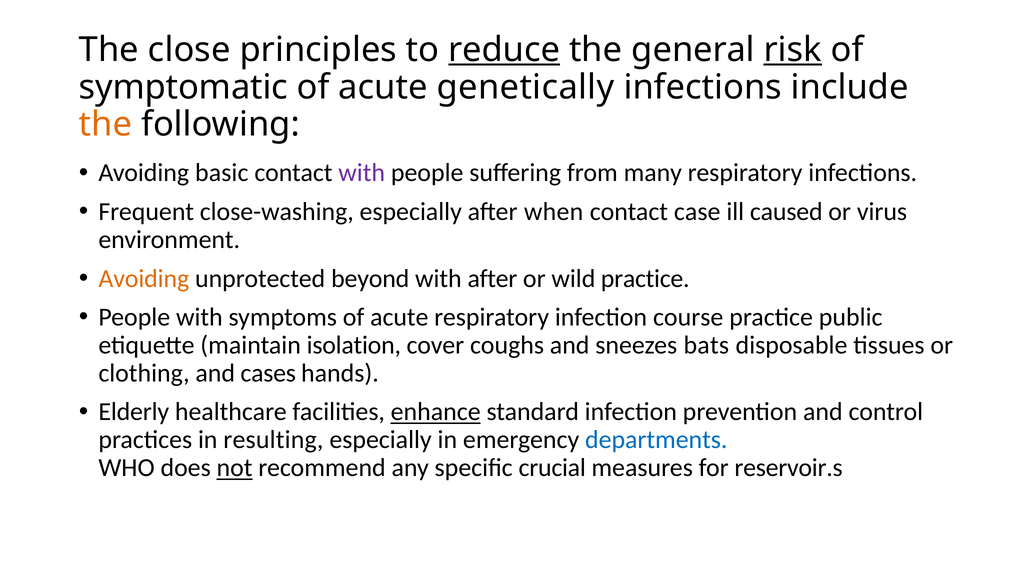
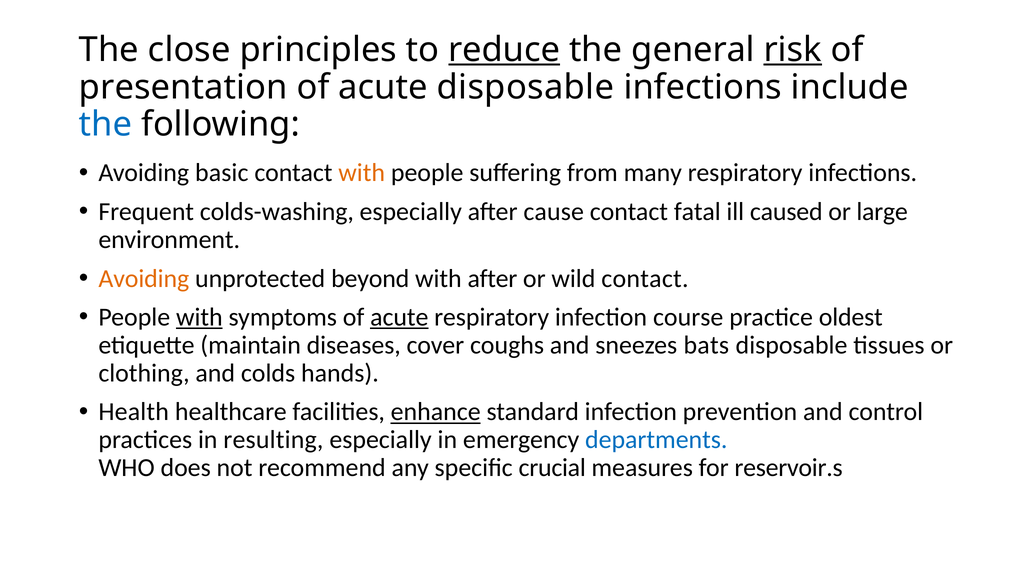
symptomatic: symptomatic -> presentation
acute genetically: genetically -> disposable
the at (106, 124) colour: orange -> blue
with at (362, 173) colour: purple -> orange
close-washing: close-washing -> colds-washing
when: when -> cause
case: case -> fatal
virus: virus -> large
wild practice: practice -> contact
with at (199, 317) underline: none -> present
acute at (399, 317) underline: none -> present
public: public -> oldest
isolation: isolation -> diseases
cases: cases -> colds
Elderly: Elderly -> Health
not underline: present -> none
